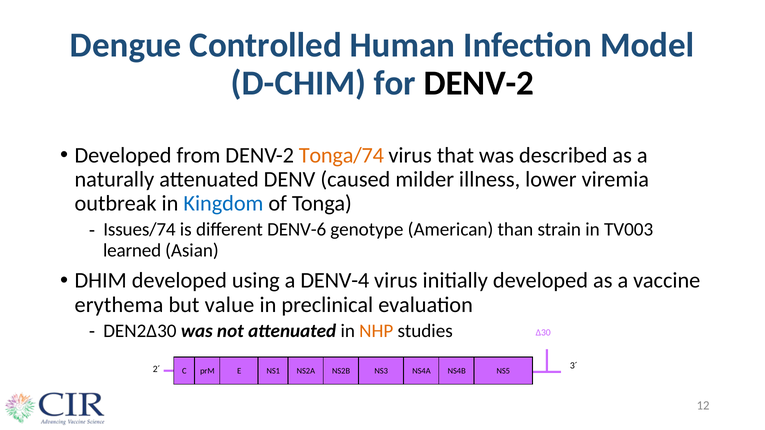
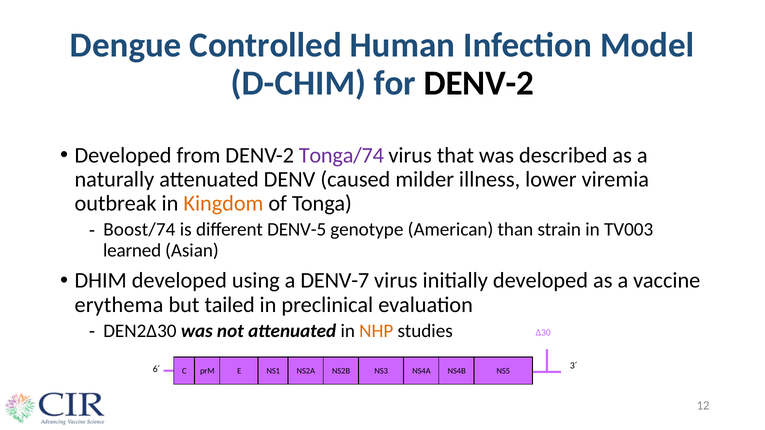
Tonga/74 colour: orange -> purple
Kingdom colour: blue -> orange
Issues/74: Issues/74 -> Boost/74
DENV-6: DENV-6 -> DENV-5
DENV-4: DENV-4 -> DENV-7
value: value -> tailed
2´: 2´ -> 6´
